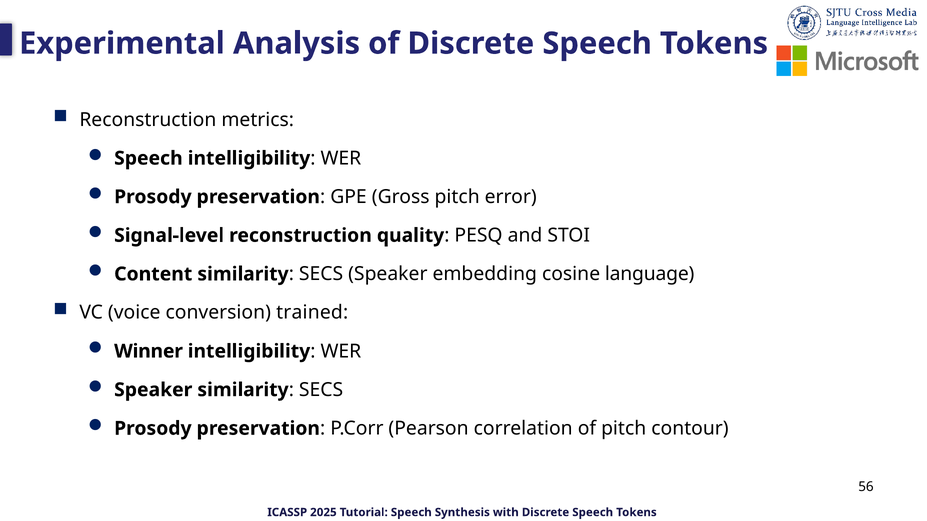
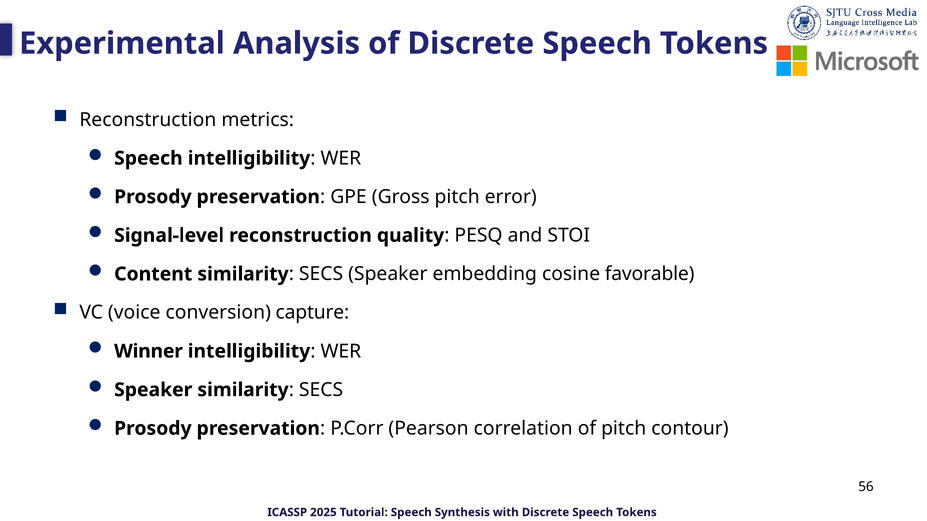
language: language -> favorable
trained: trained -> capture
